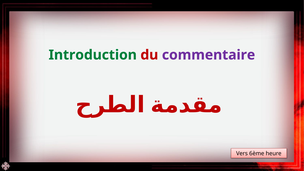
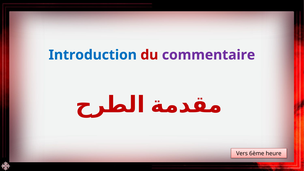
Introduction colour: green -> blue
